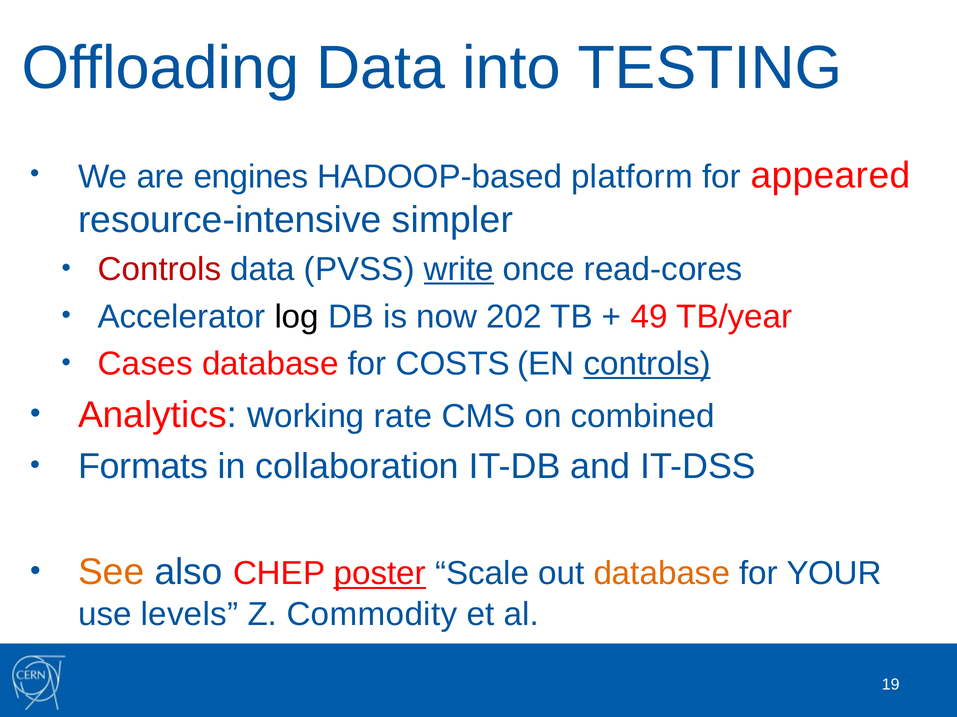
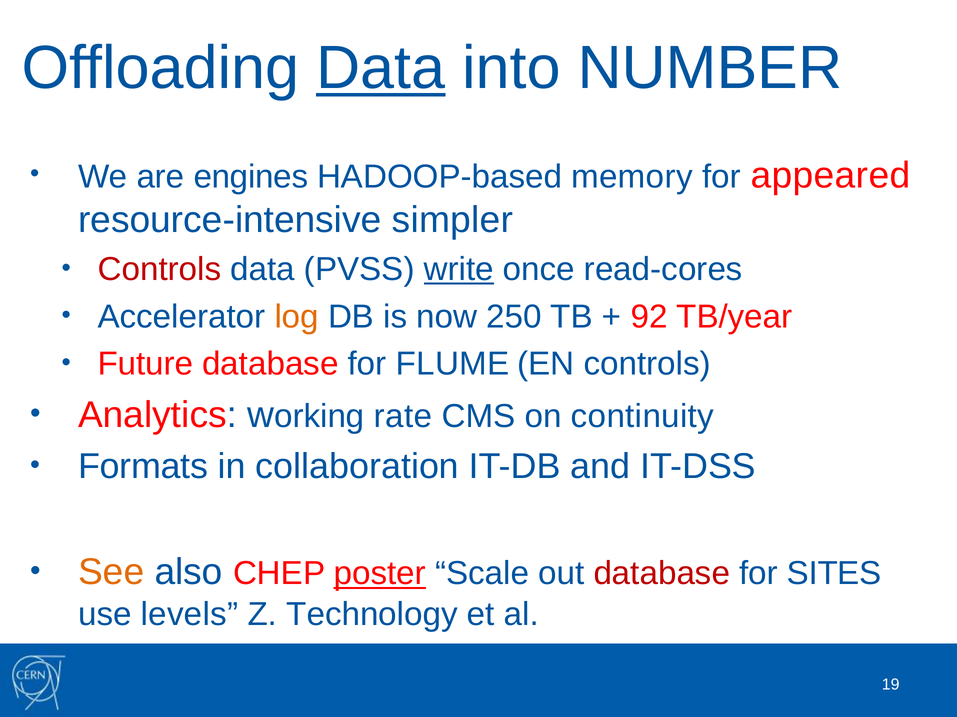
Data at (381, 68) underline: none -> present
TESTING: TESTING -> NUMBER
platform: platform -> memory
log colour: black -> orange
202: 202 -> 250
49: 49 -> 92
Cases: Cases -> Future
COSTS: COSTS -> FLUME
controls at (647, 364) underline: present -> none
combined: combined -> continuity
database at (662, 574) colour: orange -> red
YOUR: YOUR -> SITES
Commodity: Commodity -> Technology
